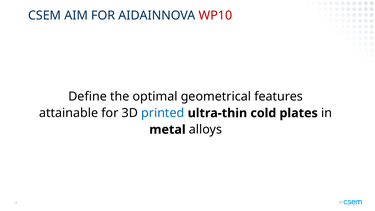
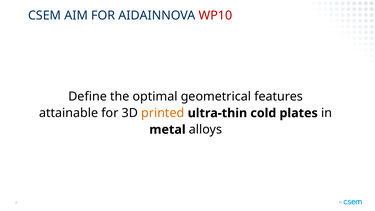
printed colour: blue -> orange
